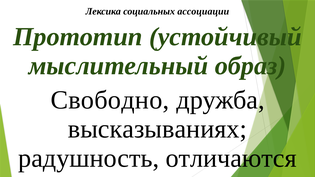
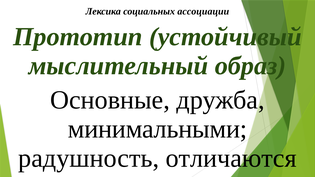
Свободно: Свободно -> Основные
высказываниях: высказываниях -> минимальными
